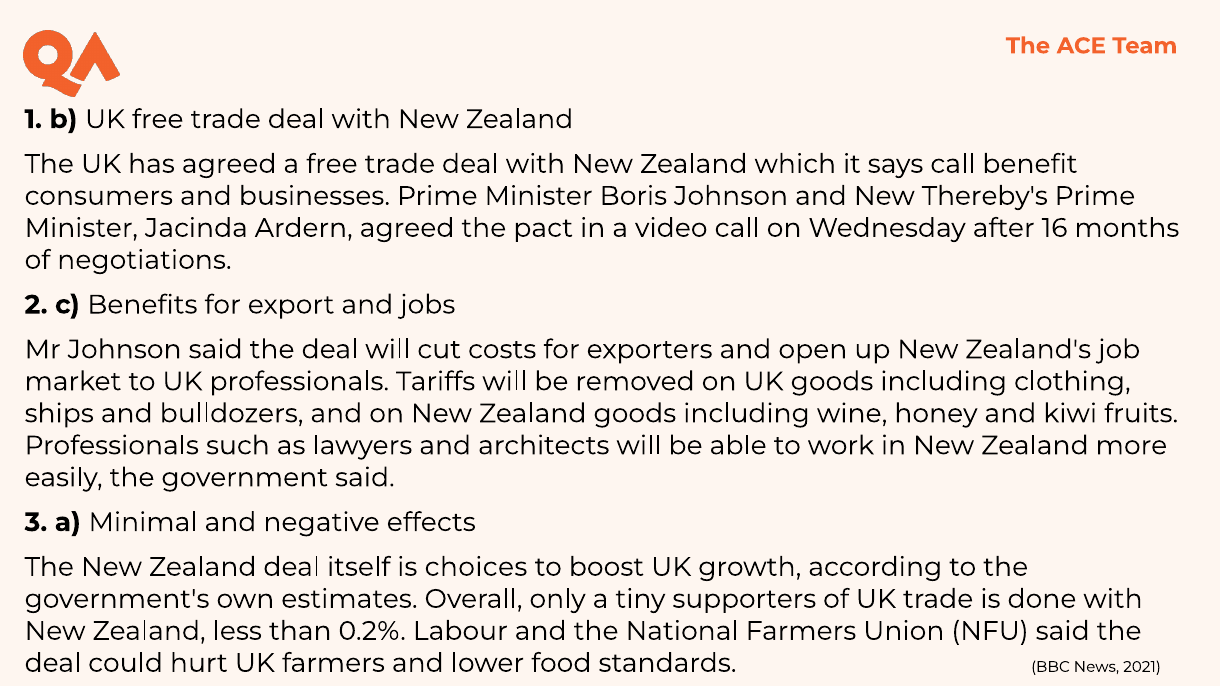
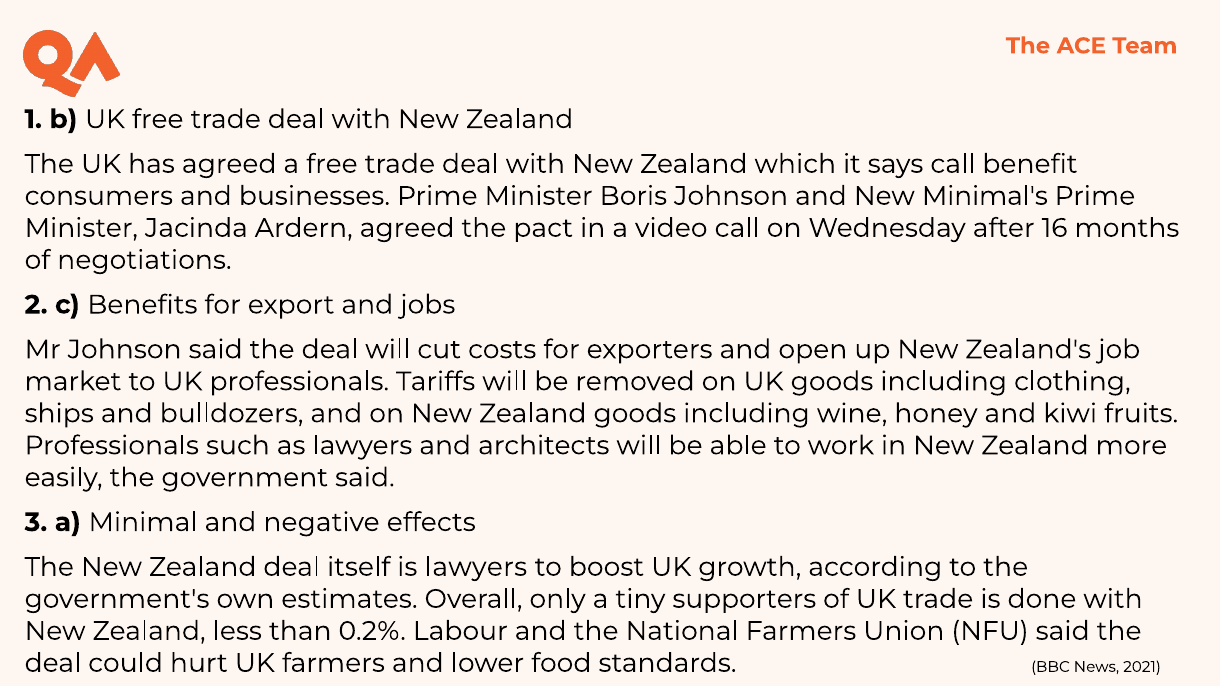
Thereby's: Thereby's -> Minimal's
is choices: choices -> lawyers
